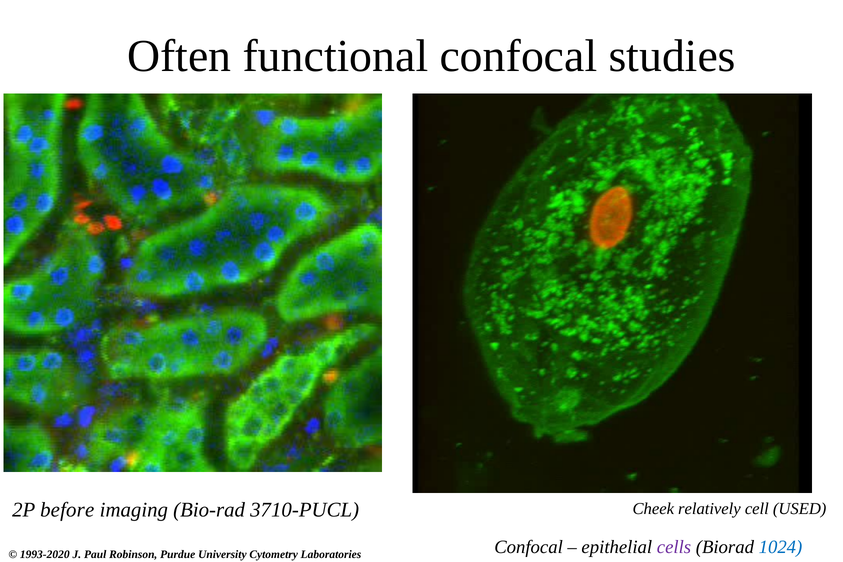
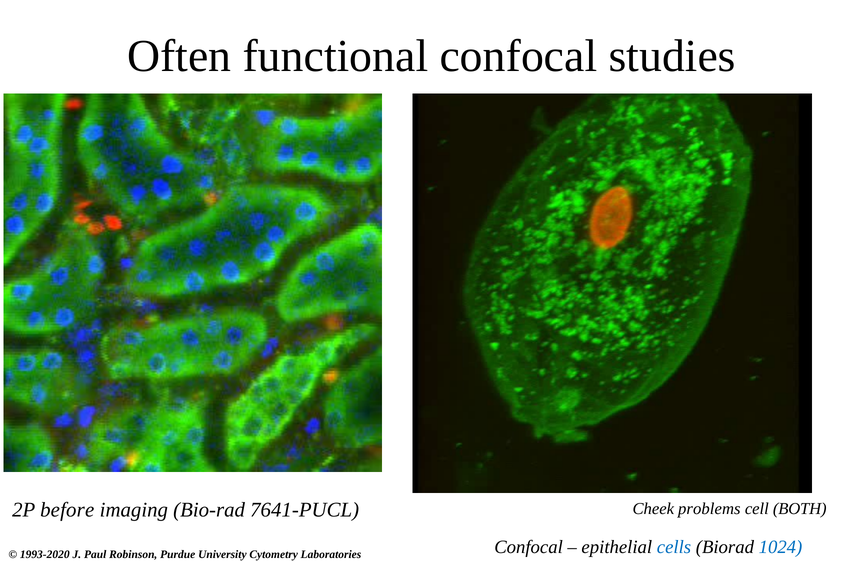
3710-PUCL: 3710-PUCL -> 7641-PUCL
relatively: relatively -> problems
USED: USED -> BOTH
cells colour: purple -> blue
